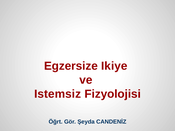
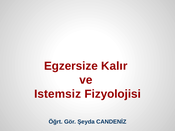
Ikiye: Ikiye -> Kalır
